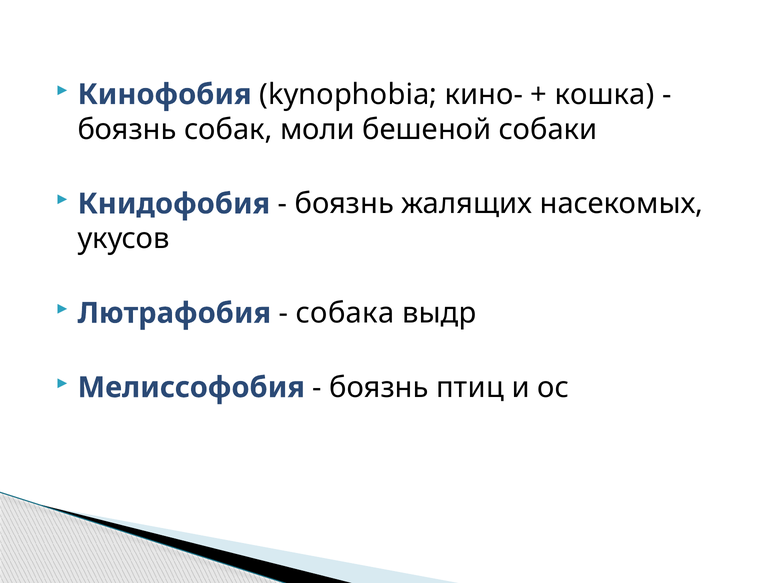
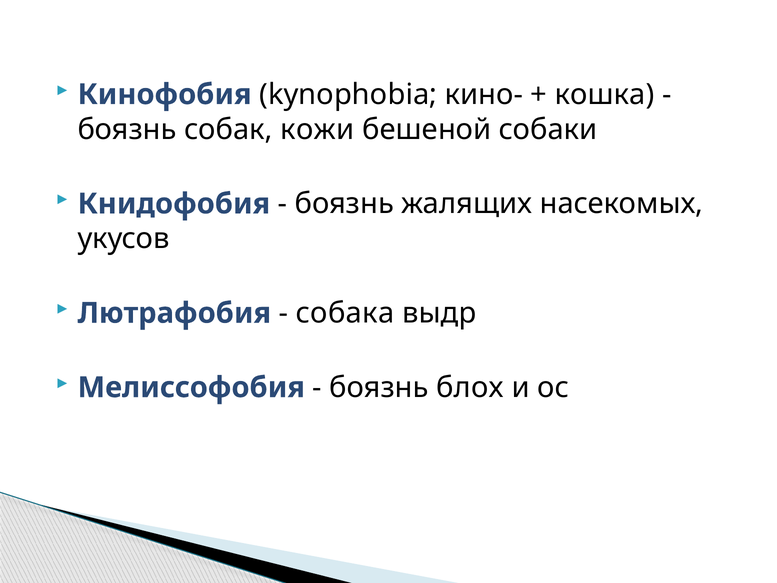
моли: моли -> кожи
птиц: птиц -> блох
